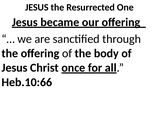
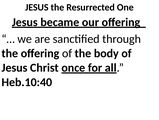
Heb.10:66: Heb.10:66 -> Heb.10:40
